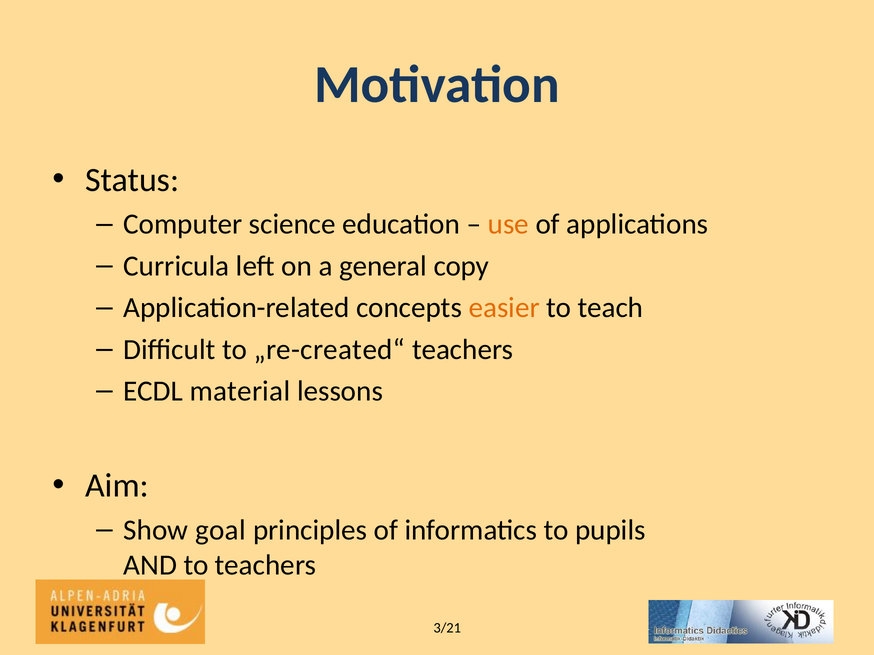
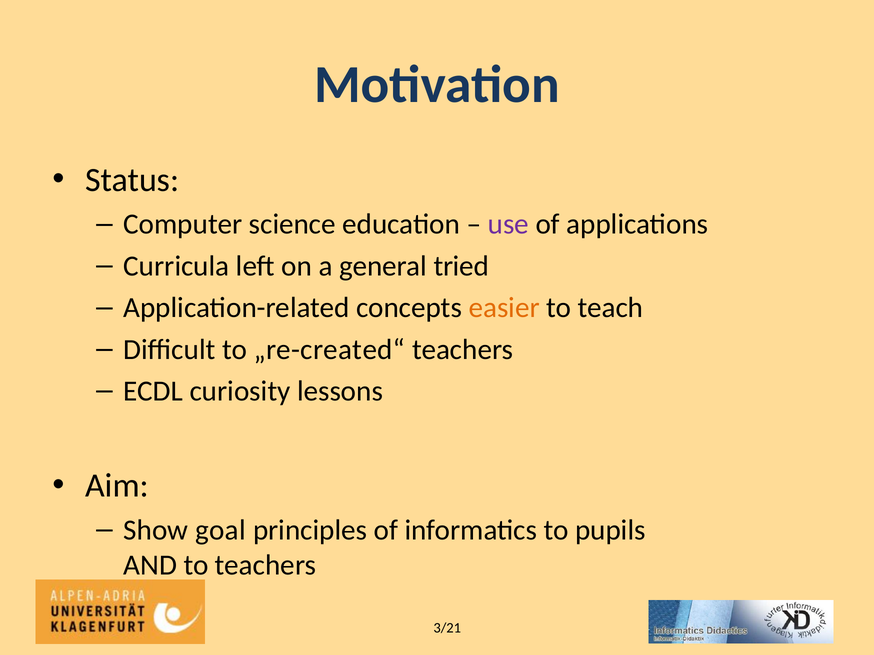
use colour: orange -> purple
copy: copy -> tried
material: material -> curiosity
